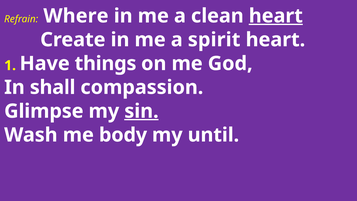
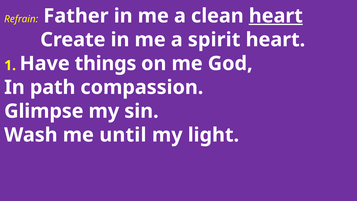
Where: Where -> Father
shall: shall -> path
sin underline: present -> none
body: body -> until
until: until -> light
